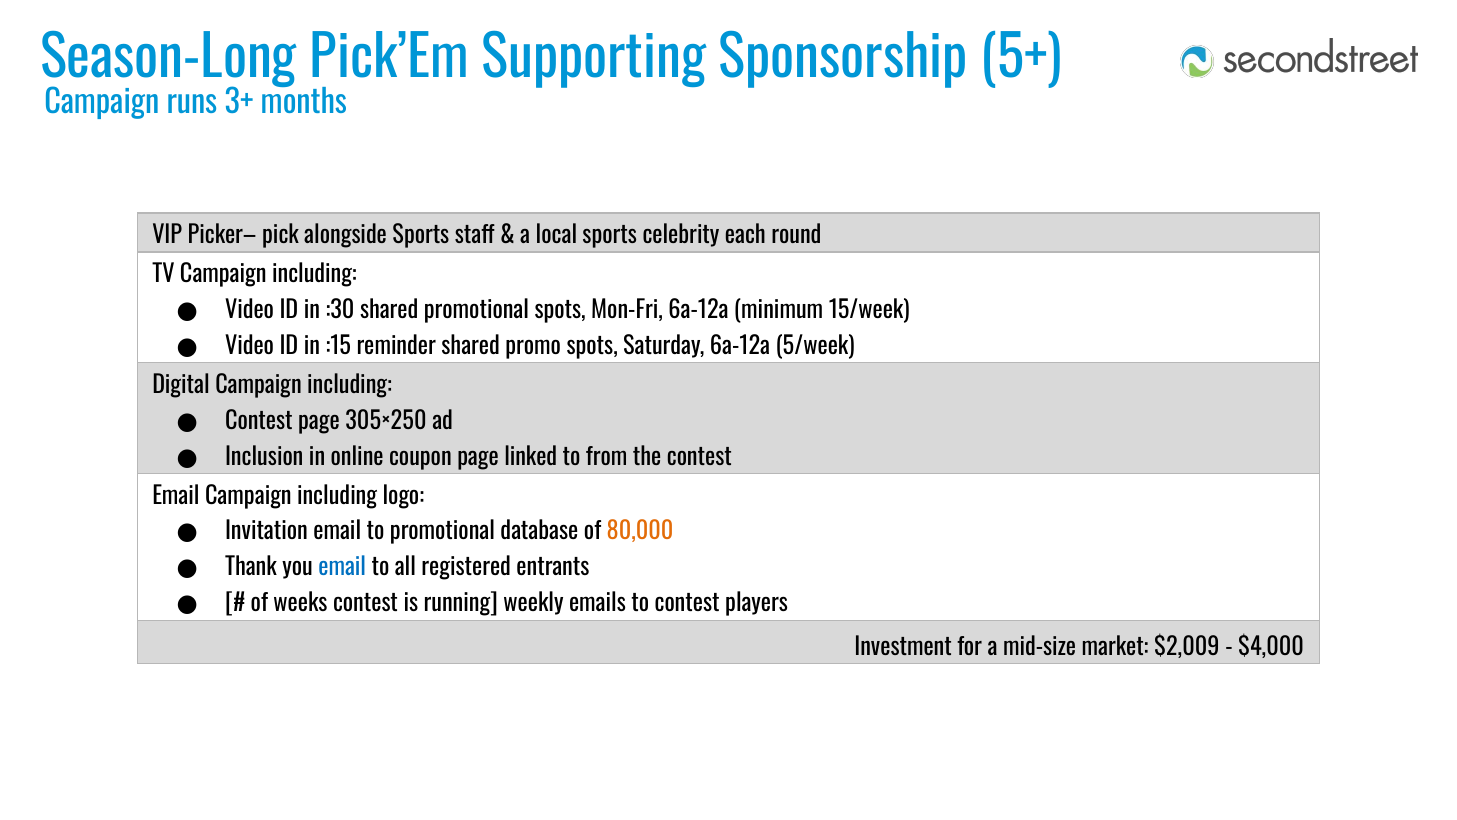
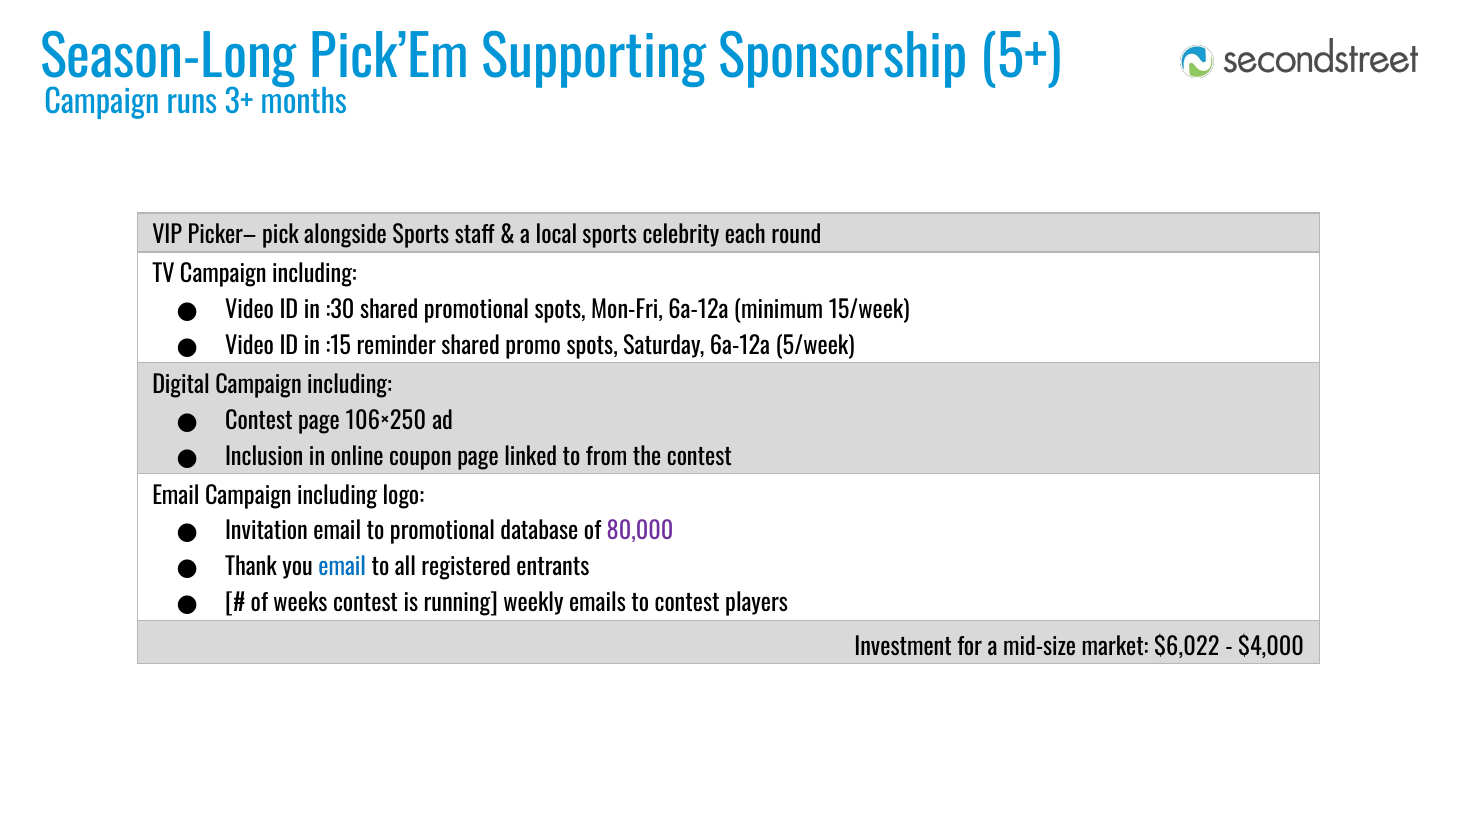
305×250: 305×250 -> 106×250
80,000 colour: orange -> purple
$2,009: $2,009 -> $6,022
